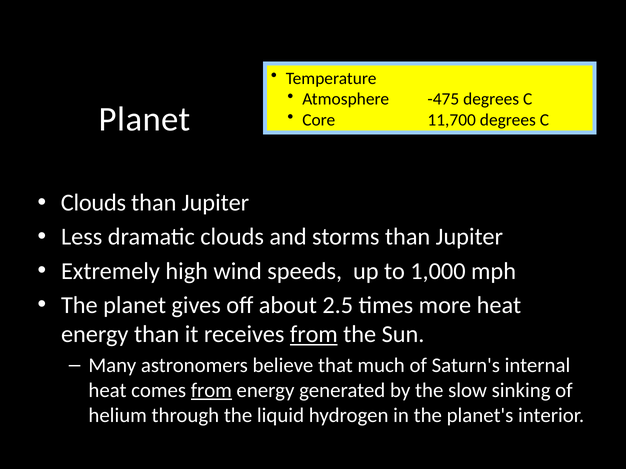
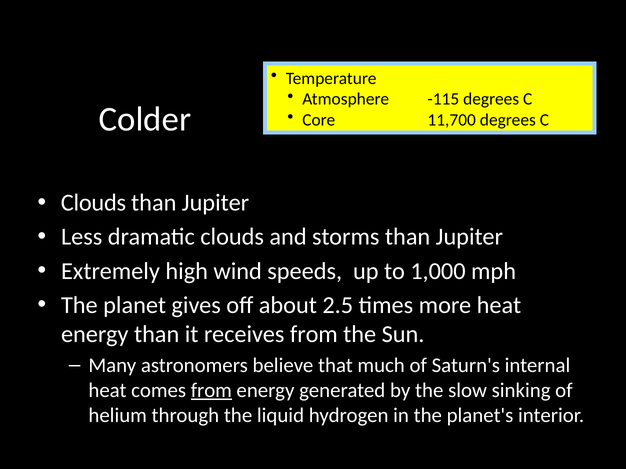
-475: -475 -> -115
of Planet: Planet -> Colder
from at (314, 335) underline: present -> none
